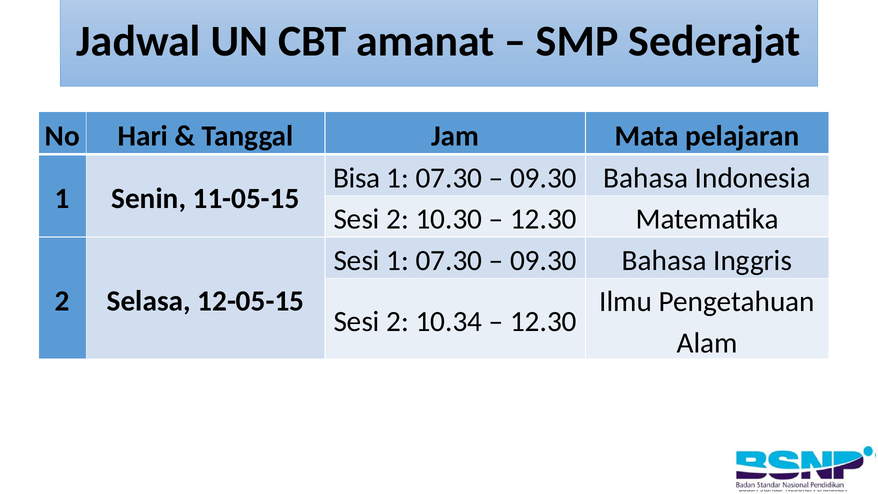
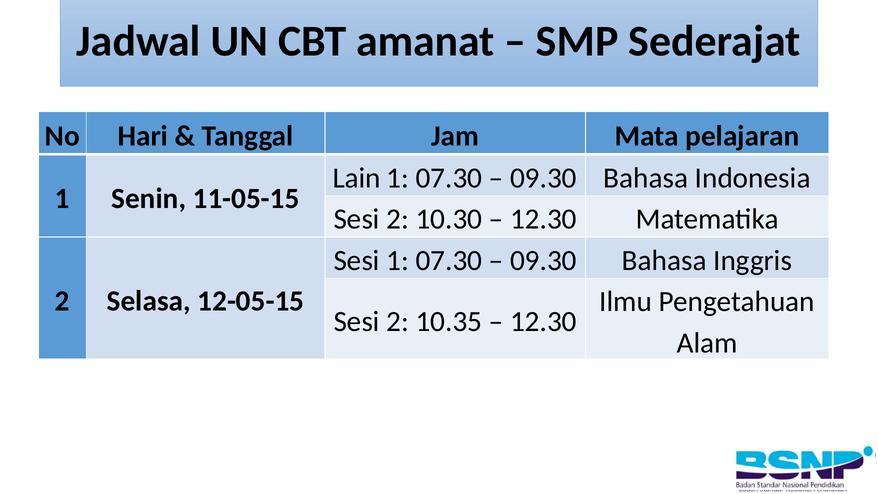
Bisa: Bisa -> Lain
10.34: 10.34 -> 10.35
